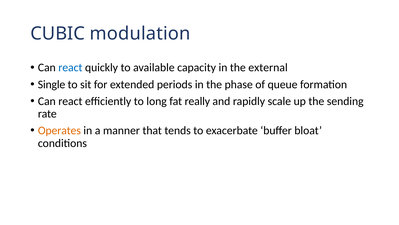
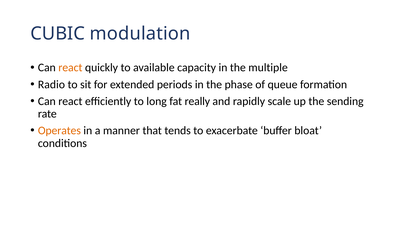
react at (70, 67) colour: blue -> orange
external: external -> multiple
Single: Single -> Radio
